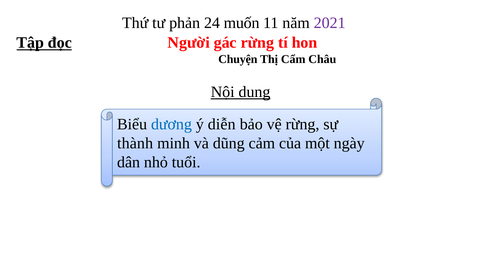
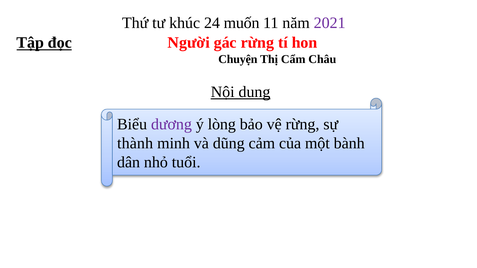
phản: phản -> khúc
dương colour: blue -> purple
diễn: diễn -> lòng
ngày: ngày -> bành
